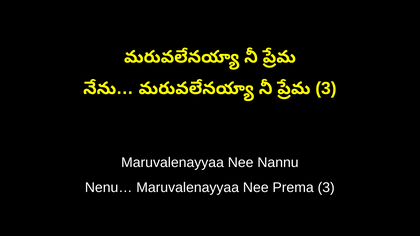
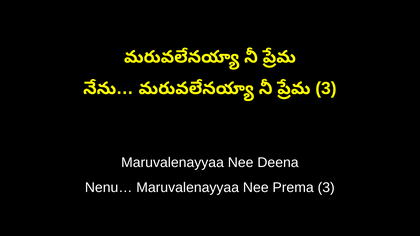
Nannu: Nannu -> Deena
